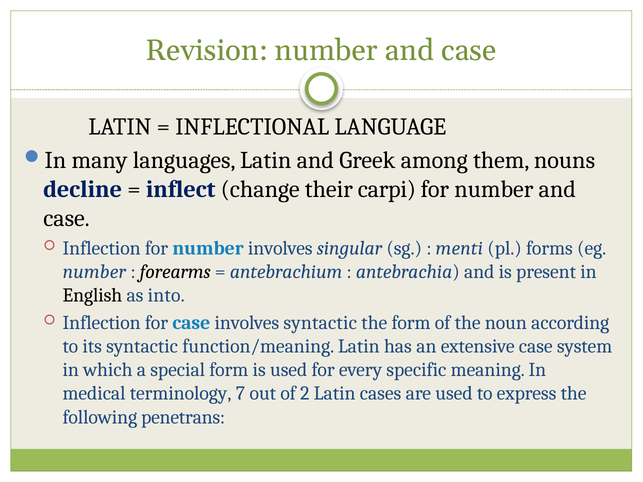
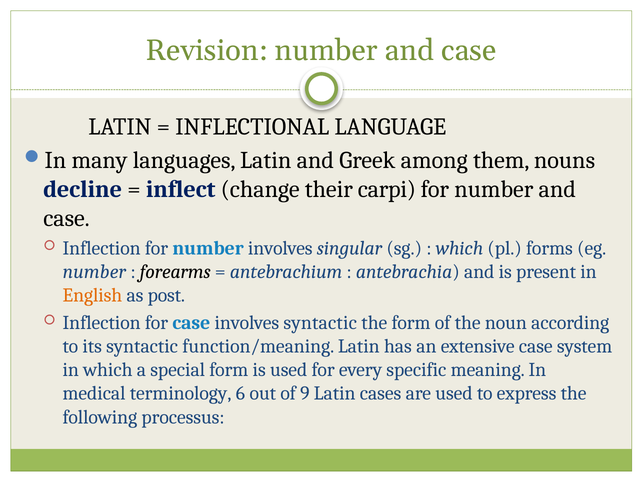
menti at (459, 248): menti -> which
English colour: black -> orange
into: into -> post
7: 7 -> 6
2: 2 -> 9
penetrans: penetrans -> processus
